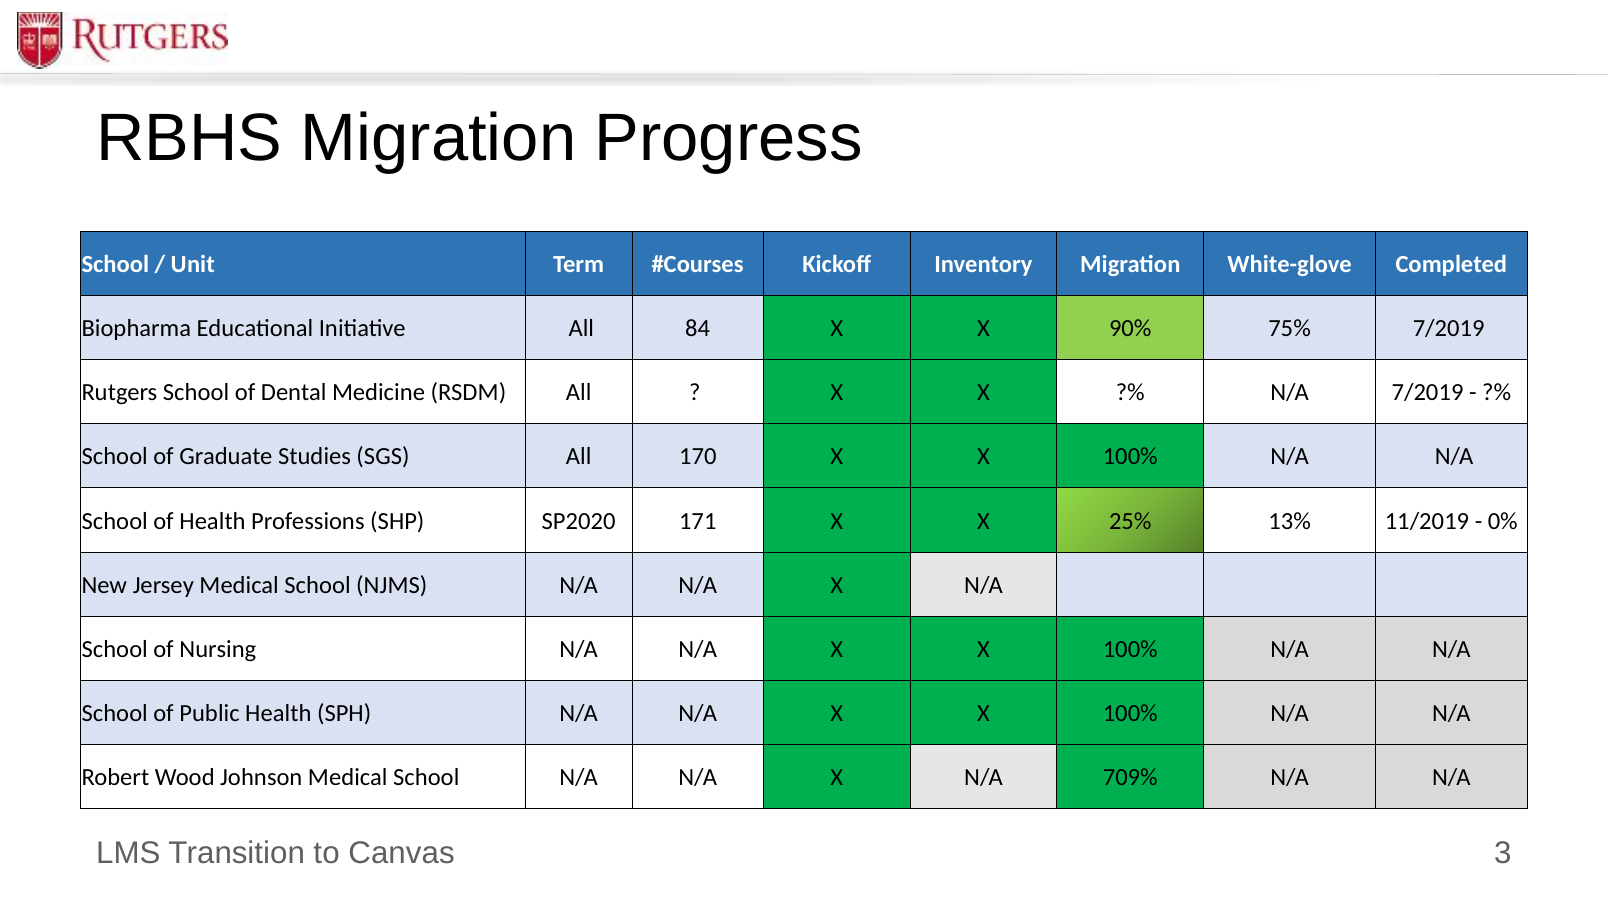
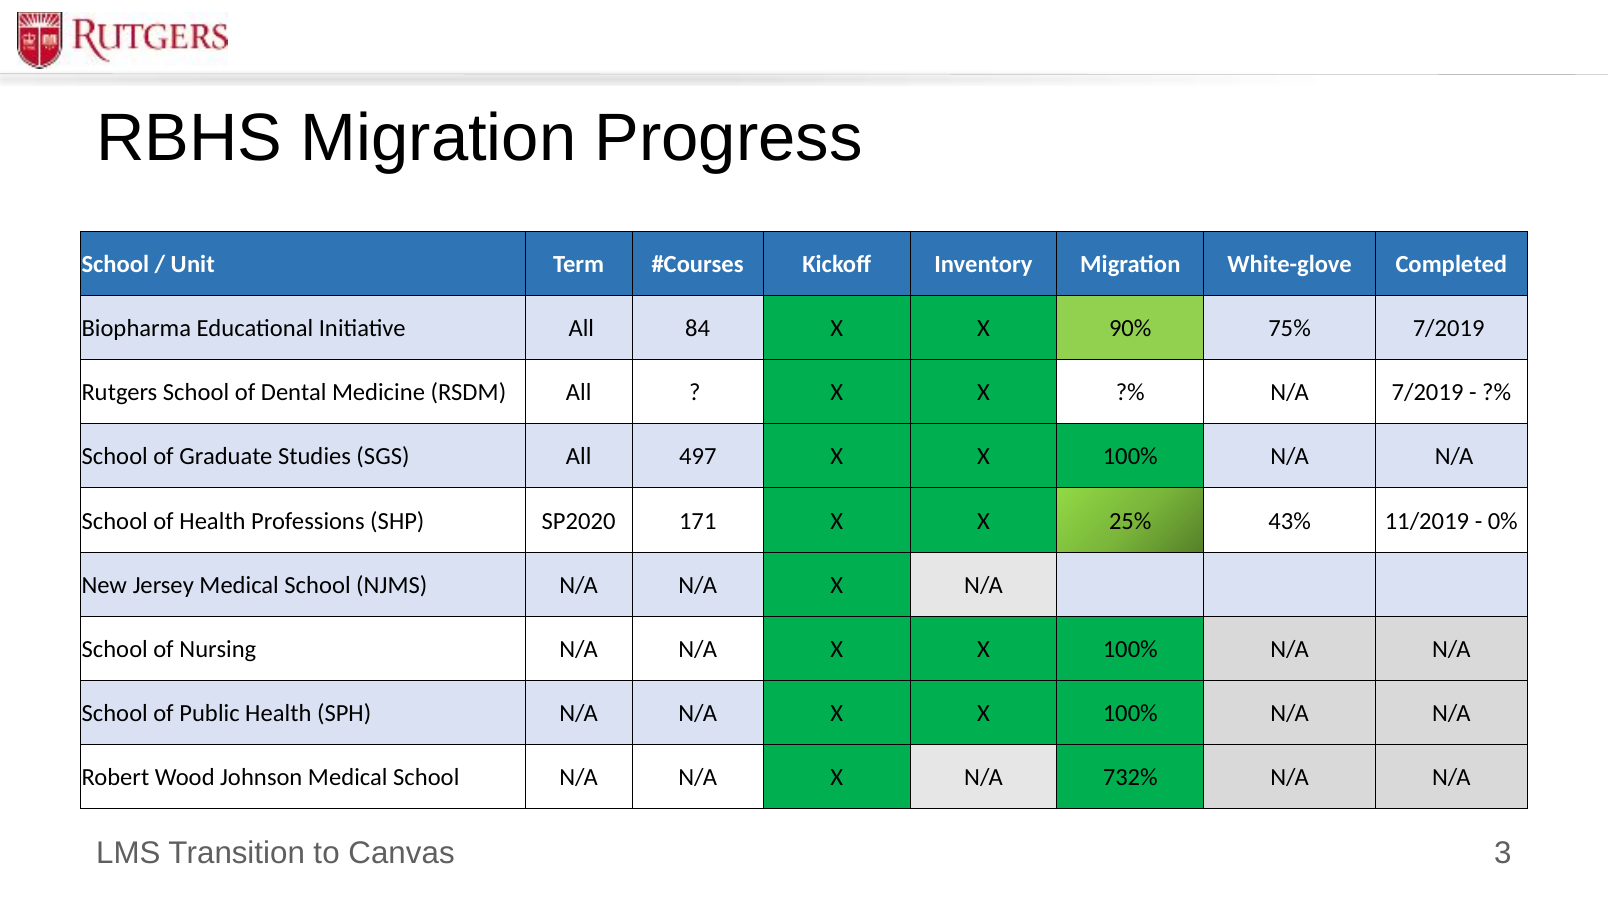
170: 170 -> 497
13%: 13% -> 43%
709%: 709% -> 732%
